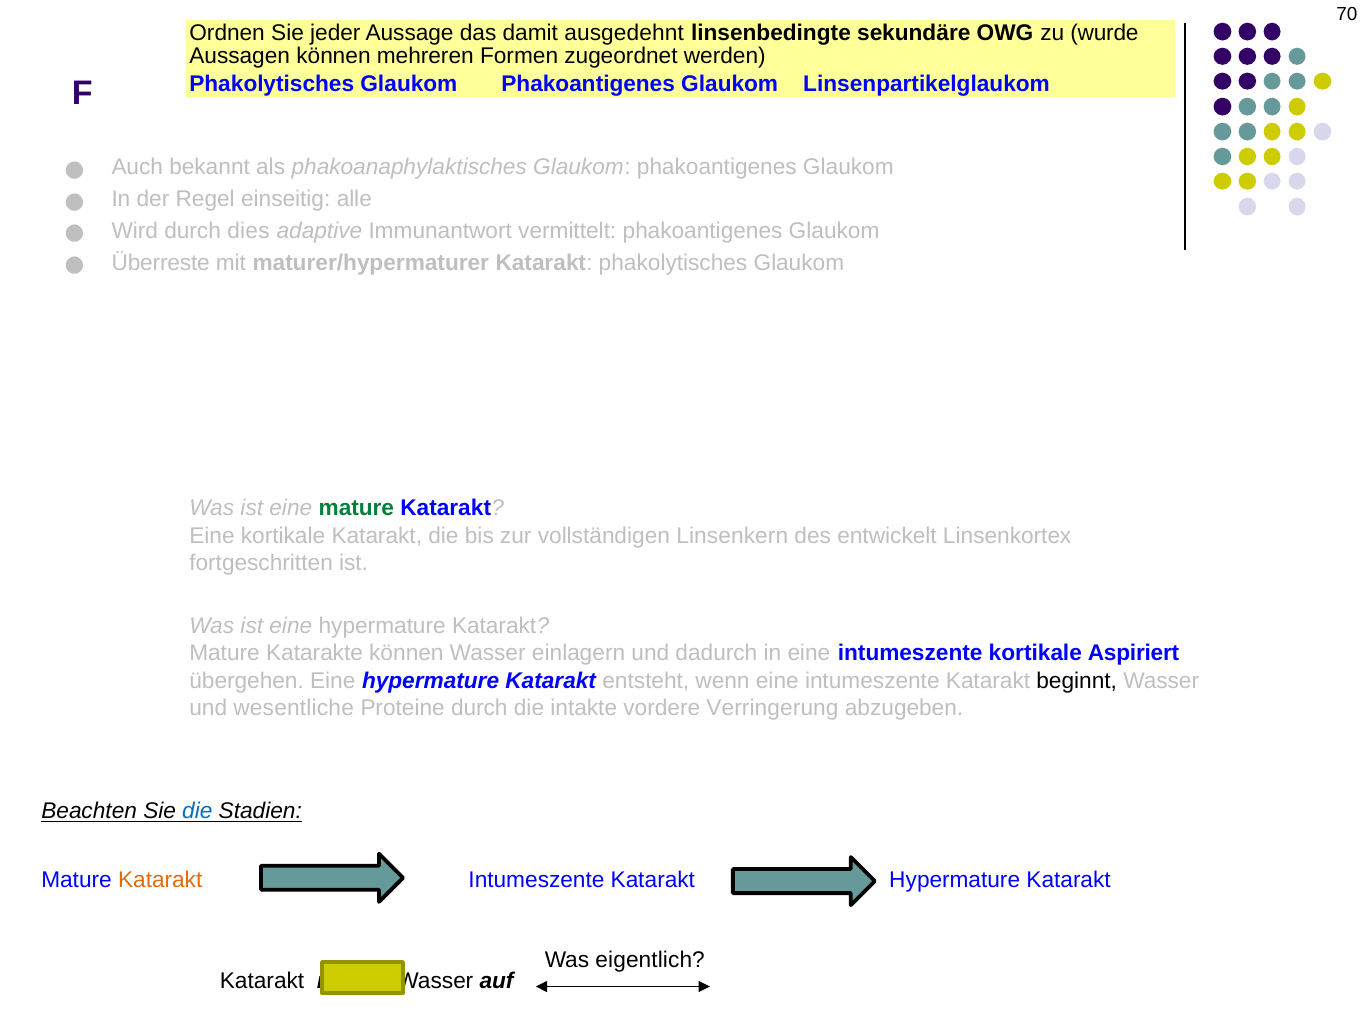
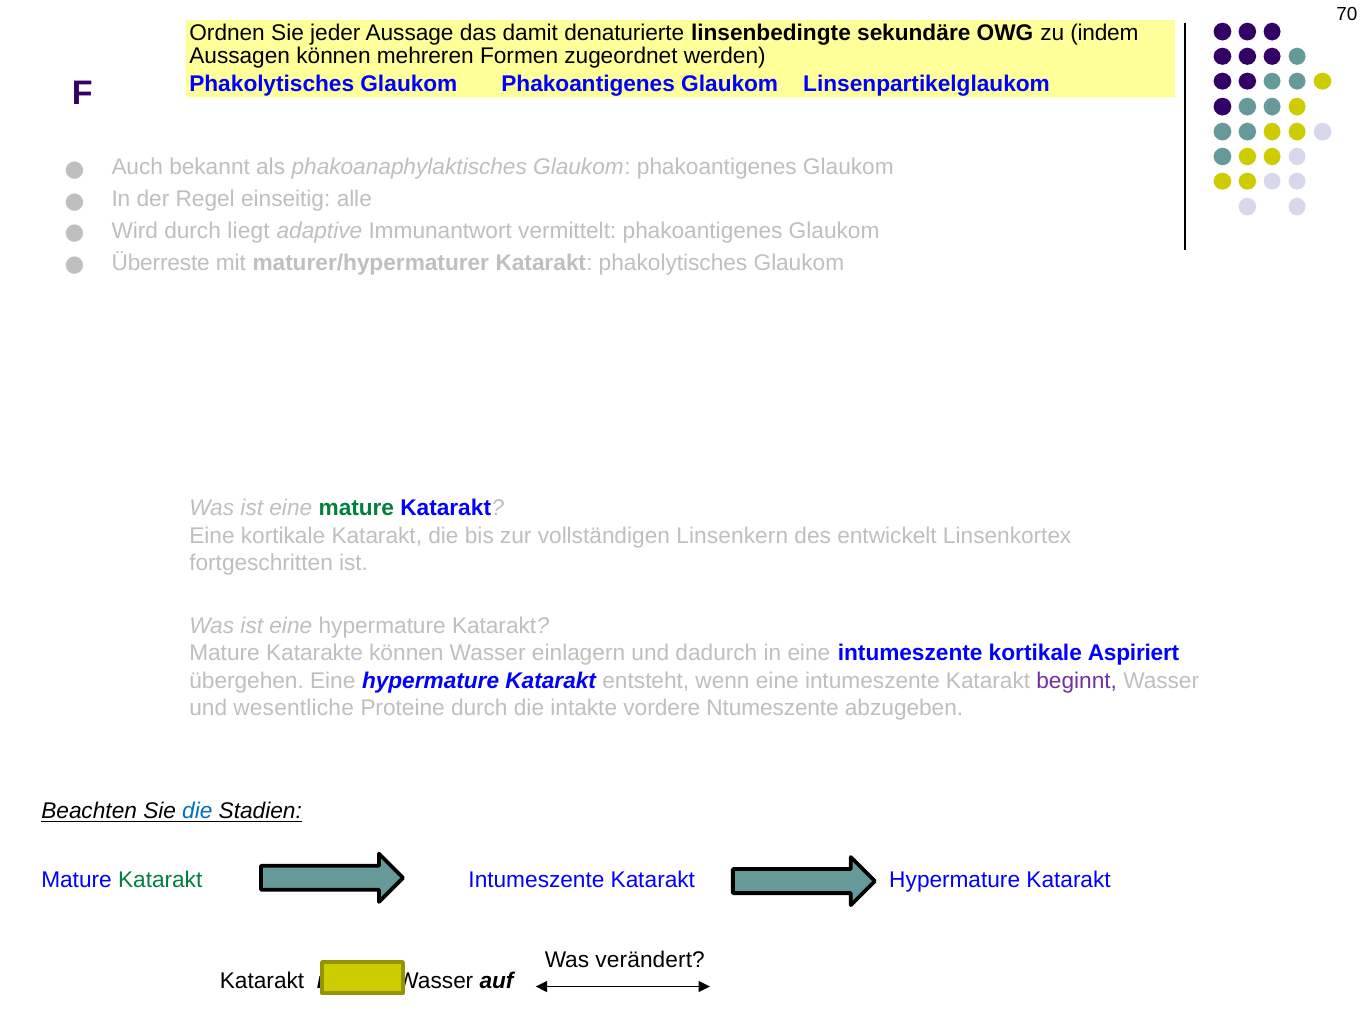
ausgedehnt: ausgedehnt -> denaturierte
wurde: wurde -> indem
dies: dies -> liegt
beginnt colour: black -> purple
Verringerung: Verringerung -> Ntumeszente
Katarakt at (160, 879) colour: orange -> green
eigentlich: eigentlich -> verändert
